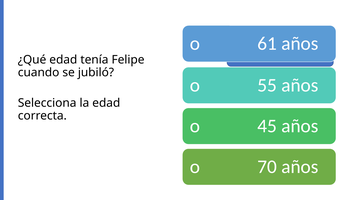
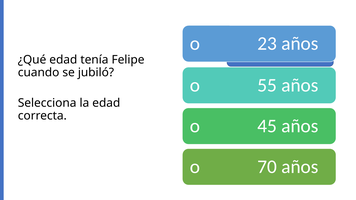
61: 61 -> 23
